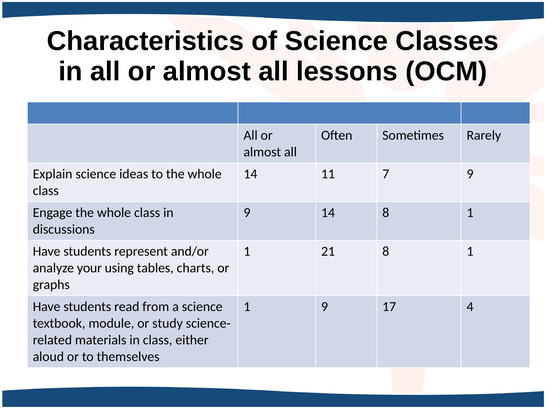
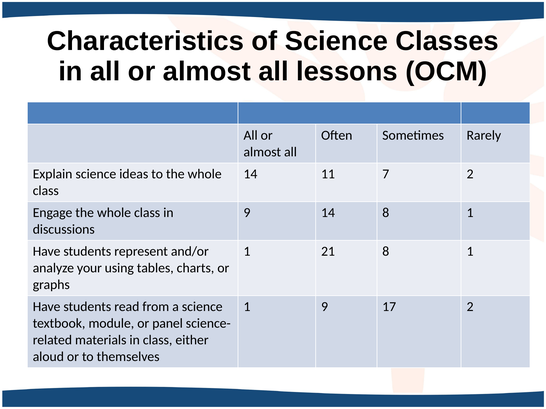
7 9: 9 -> 2
17 4: 4 -> 2
study: study -> panel
